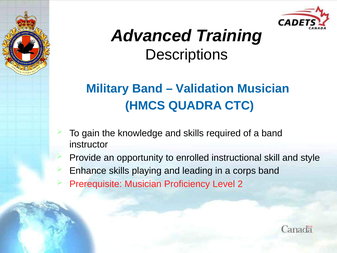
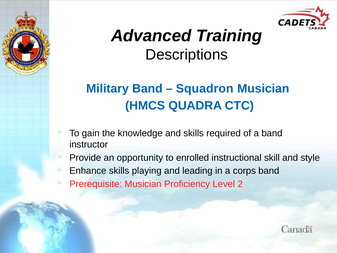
Validation: Validation -> Squadron
